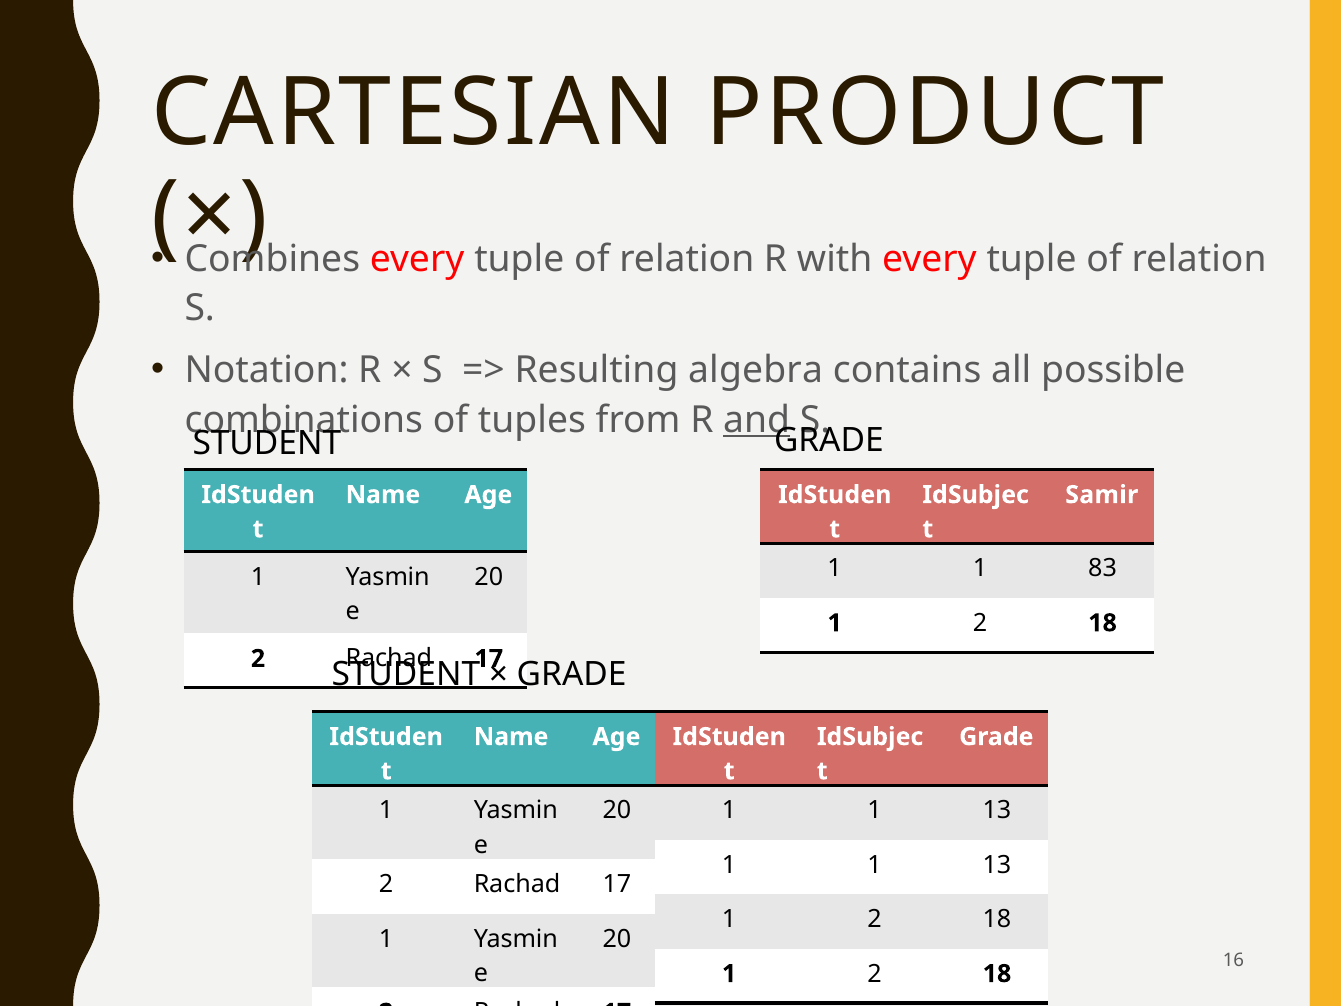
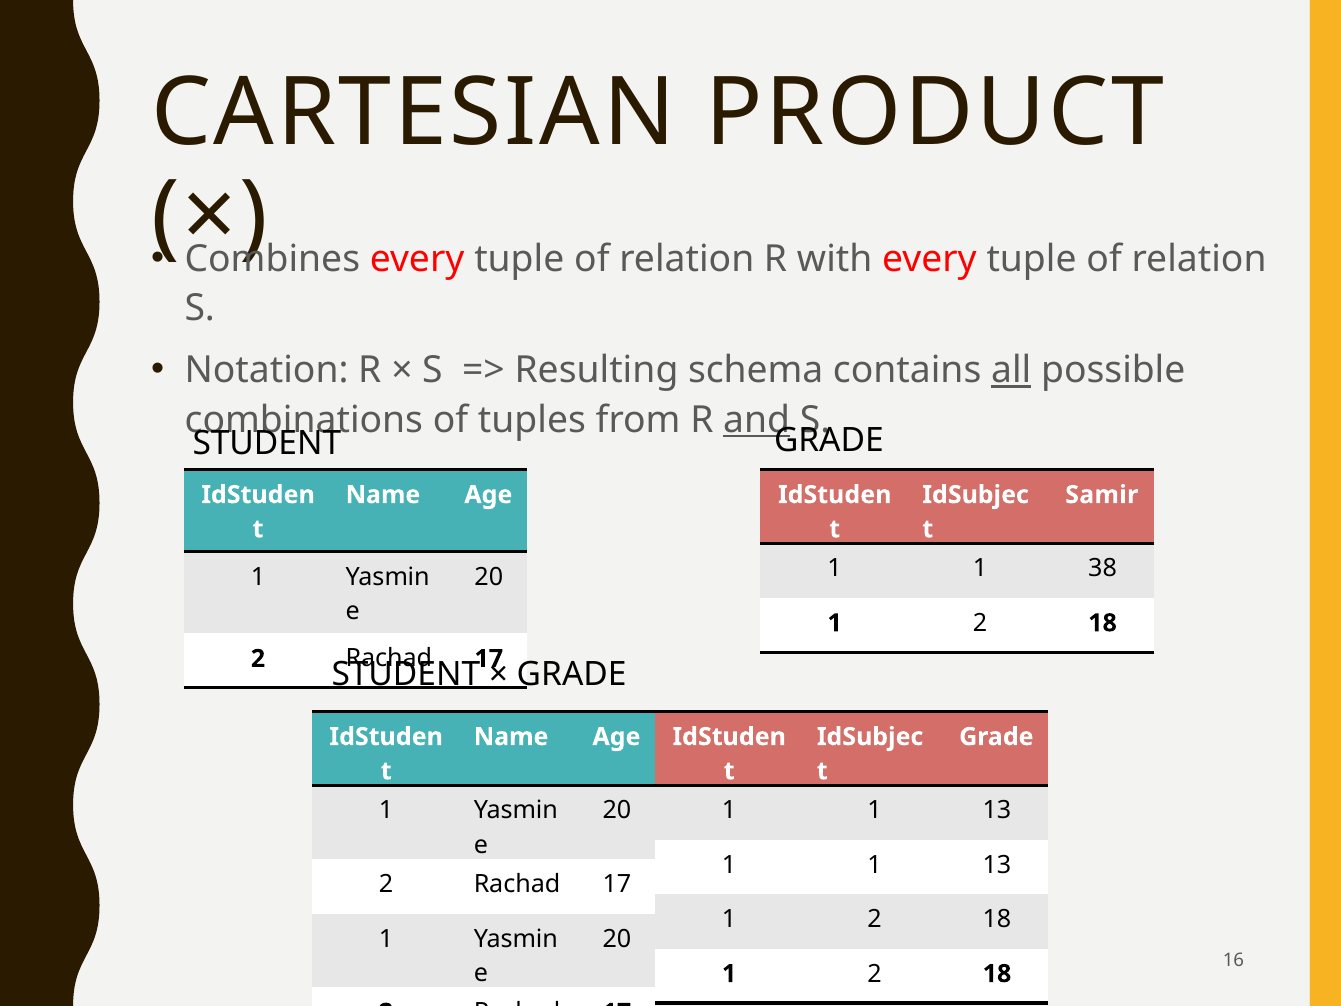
algebra: algebra -> schema
all underline: none -> present
83: 83 -> 38
